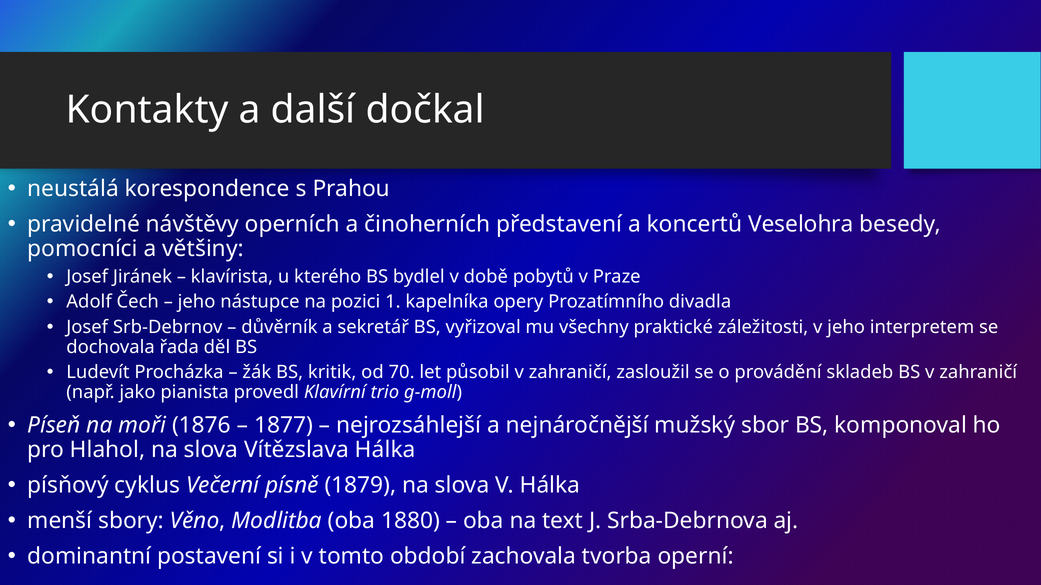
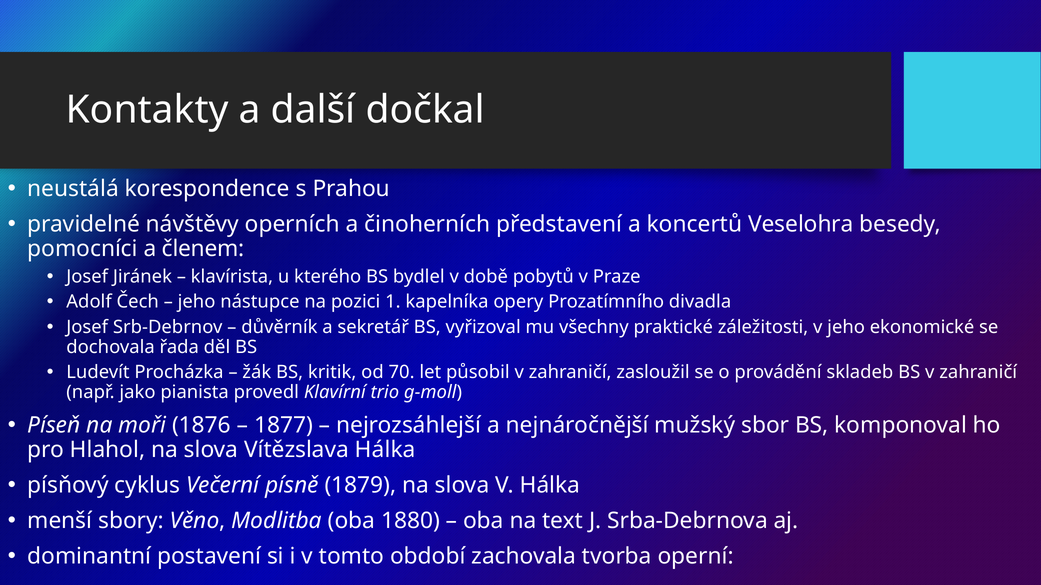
většiny: většiny -> členem
interpretem: interpretem -> ekonomické
